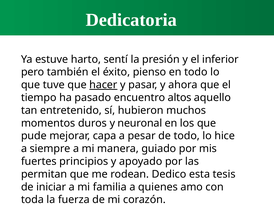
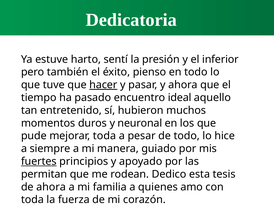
altos: altos -> ideal
mejorar capa: capa -> toda
fuertes underline: none -> present
de iniciar: iniciar -> ahora
